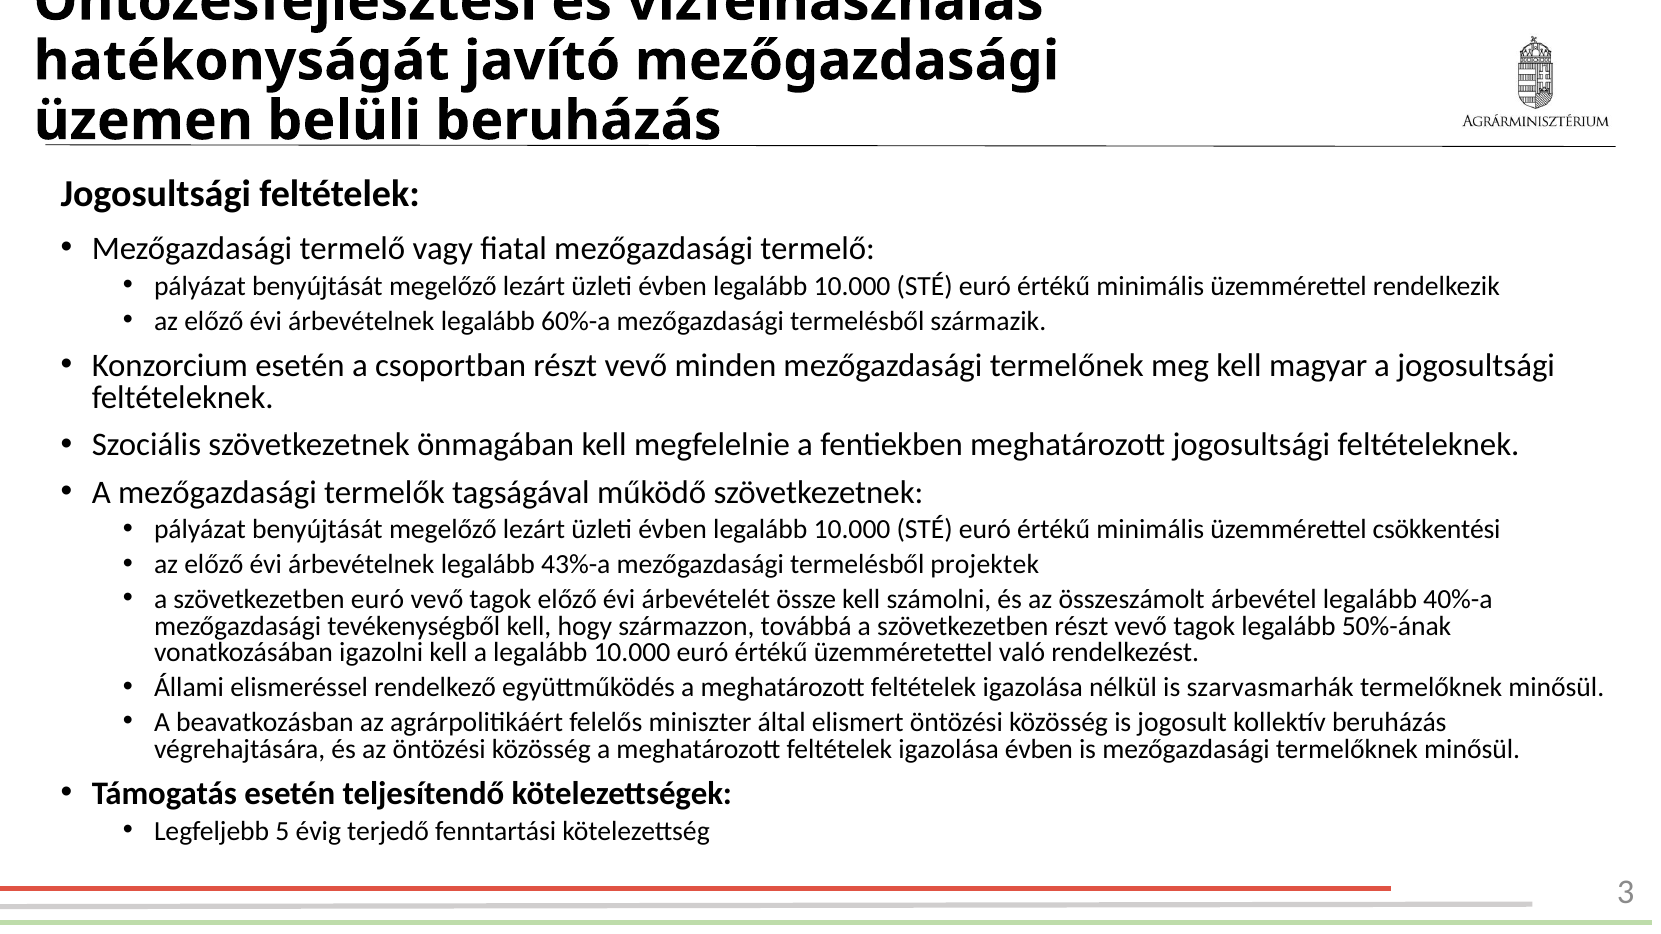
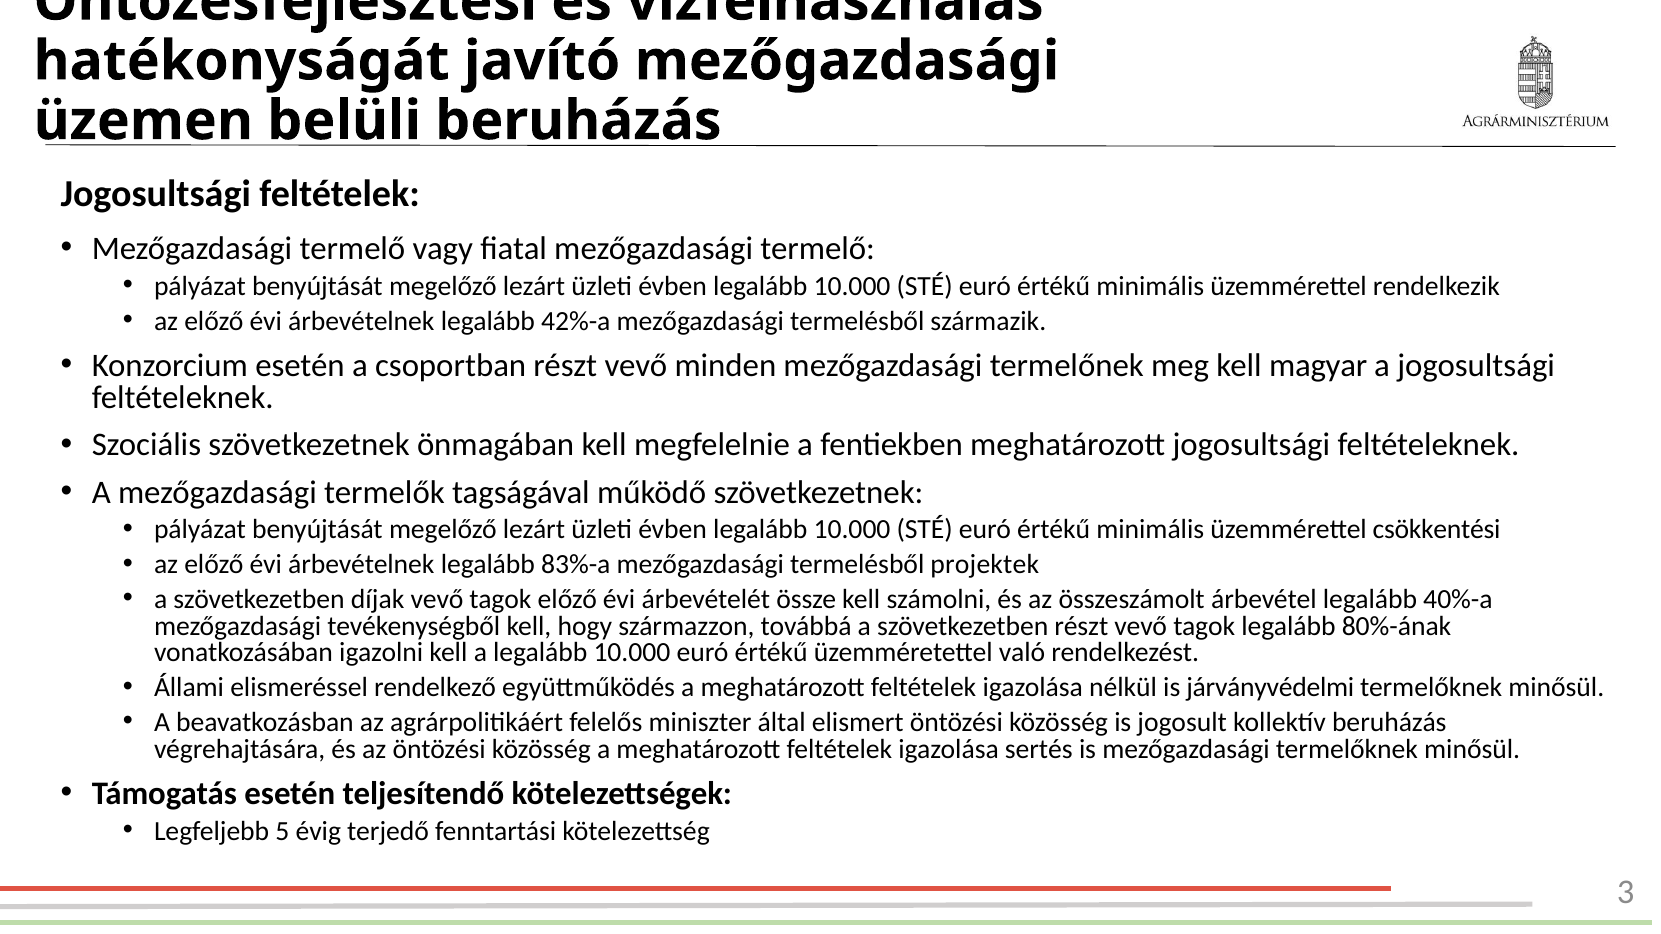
60%-a: 60%-a -> 42%-a
43%-a: 43%-a -> 83%-a
szövetkezetben euró: euró -> díjak
50%-ának: 50%-ának -> 80%-ának
szarvasmarhák: szarvasmarhák -> járványvédelmi
igazolása évben: évben -> sertés
